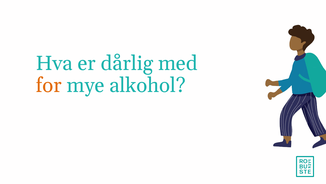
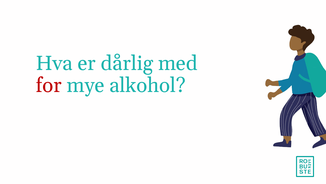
for colour: orange -> red
